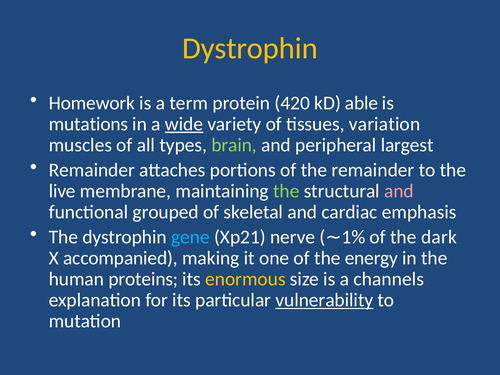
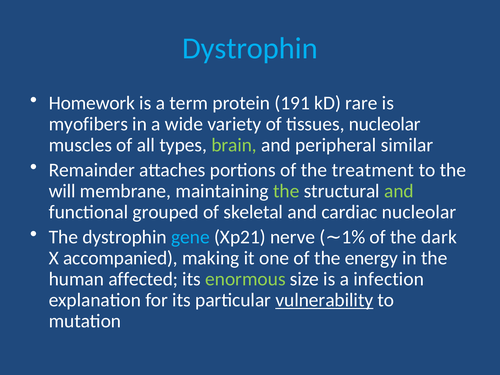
Dystrophin at (250, 48) colour: yellow -> light blue
420: 420 -> 191
able: able -> rare
mutations: mutations -> myofibers
wide underline: present -> none
tissues variation: variation -> nucleolar
largest: largest -> similar
the remainder: remainder -> treatment
live: live -> will
and at (399, 191) colour: pink -> light green
cardiac emphasis: emphasis -> nucleolar
proteins: proteins -> affected
enormous colour: yellow -> light green
channels: channels -> infection
